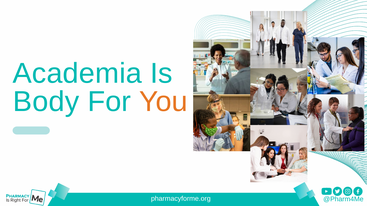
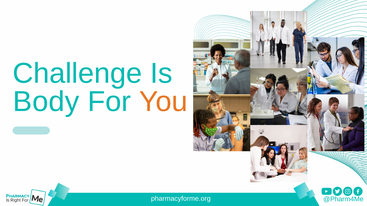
Academia: Academia -> Challenge
